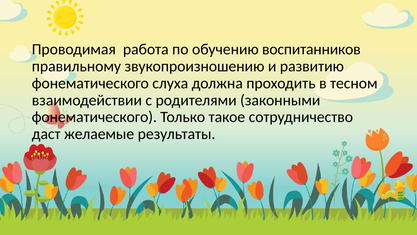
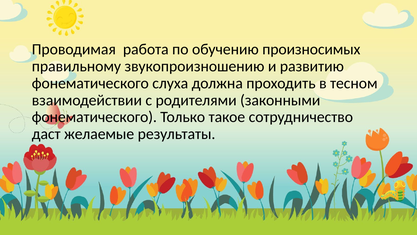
воспитанников: воспитанников -> произносимых
